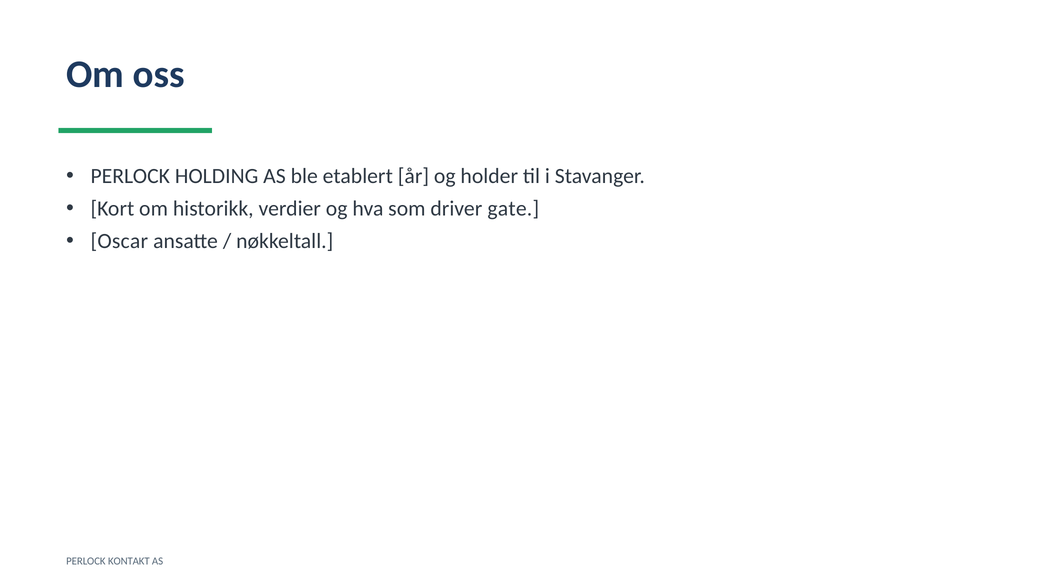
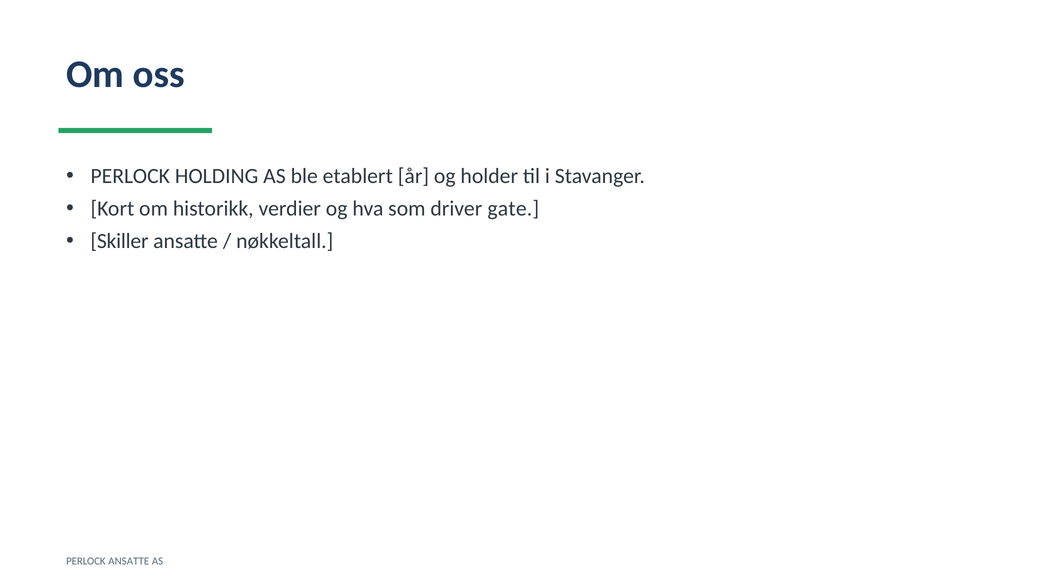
Oscar: Oscar -> Skiller
PERLOCK KONTAKT: KONTAKT -> ANSATTE
